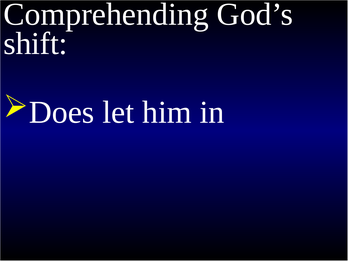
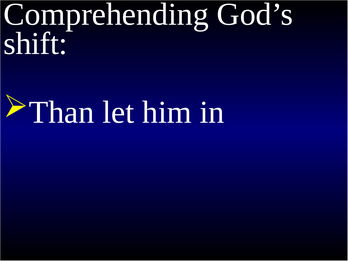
Does: Does -> Than
